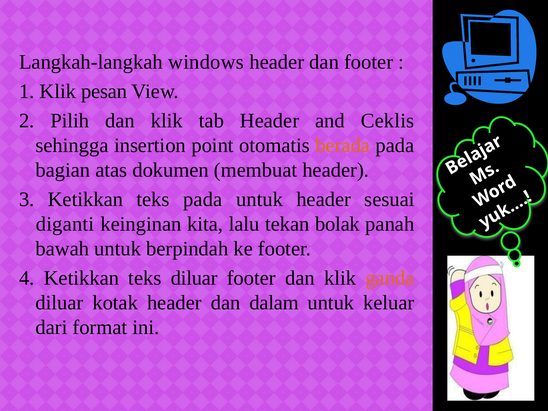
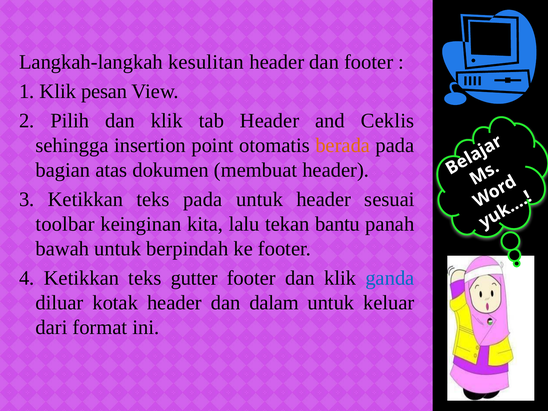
windows: windows -> kesulitan
diganti: diganti -> toolbar
bolak: bolak -> bantu
teks diluar: diluar -> gutter
ganda colour: orange -> blue
